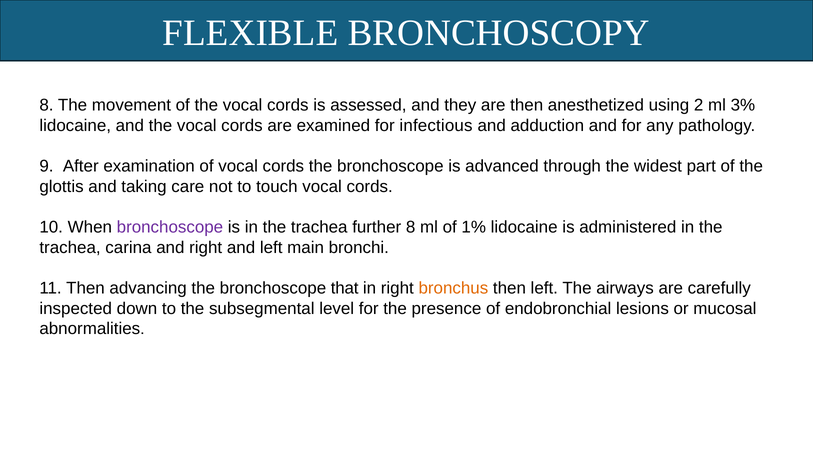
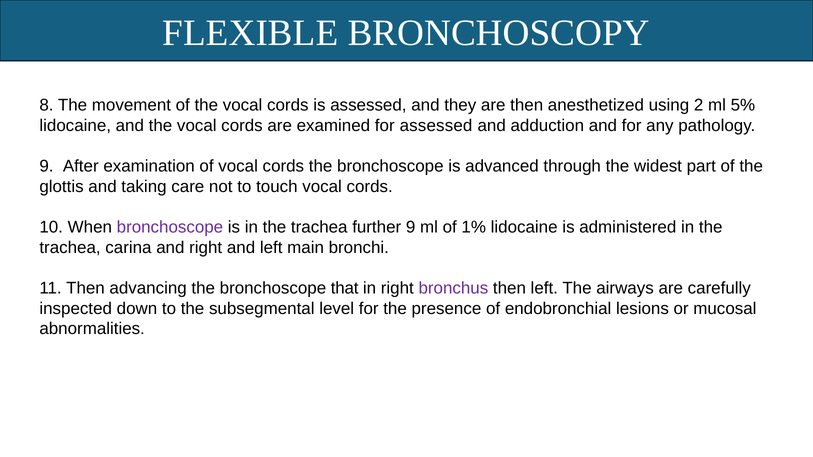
3%: 3% -> 5%
for infectious: infectious -> assessed
further 8: 8 -> 9
bronchus colour: orange -> purple
